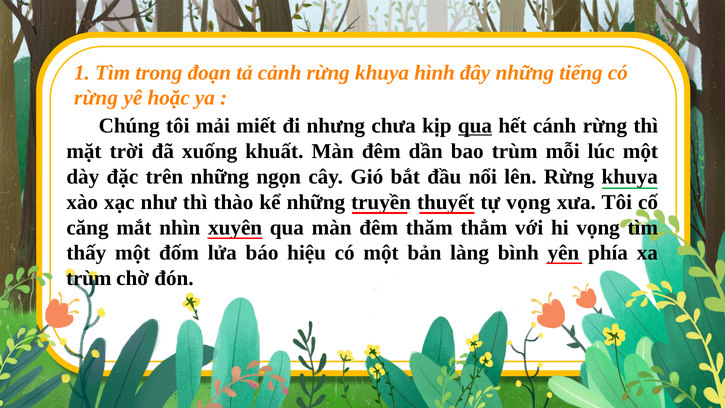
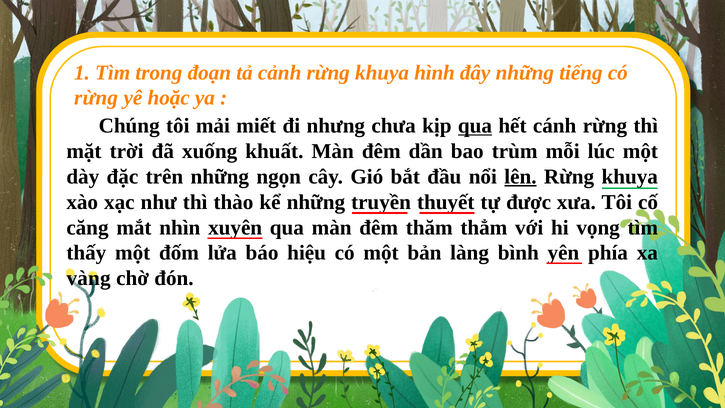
lên underline: none -> present
tự vọng: vọng -> được
trùm at (89, 278): trùm -> vàng
